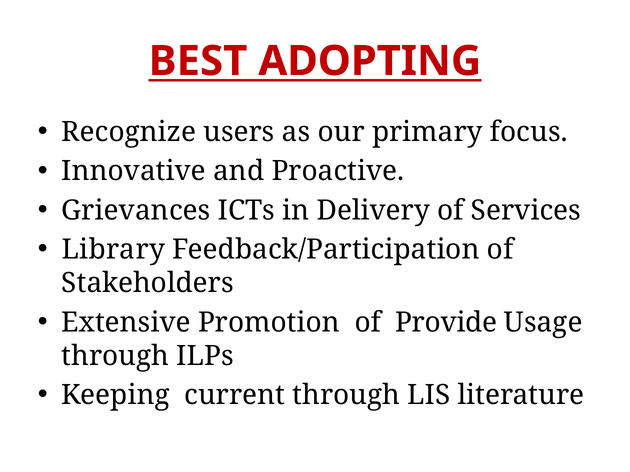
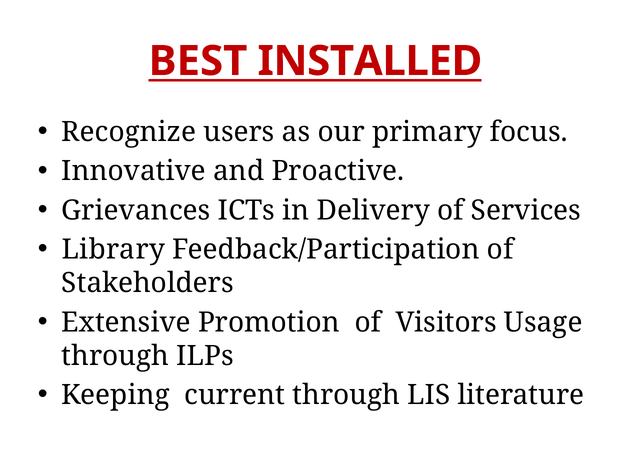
ADOPTING: ADOPTING -> INSTALLED
Provide: Provide -> Visitors
